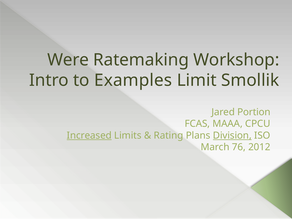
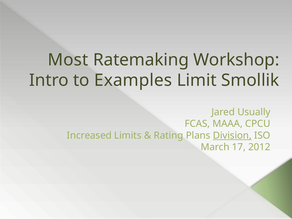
Were: Were -> Most
Portion: Portion -> Usually
Increased underline: present -> none
76: 76 -> 17
